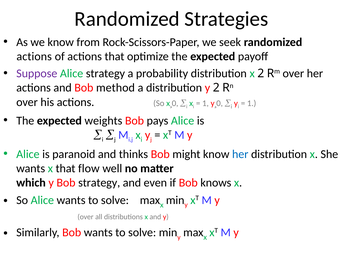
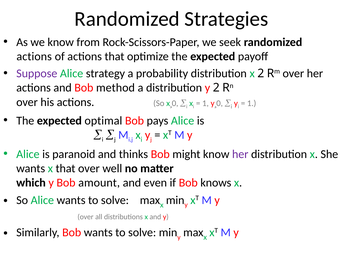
weights: weights -> optimal
her at (240, 154) colour: blue -> purple
that flow: flow -> over
Bob strategy: strategy -> amount
